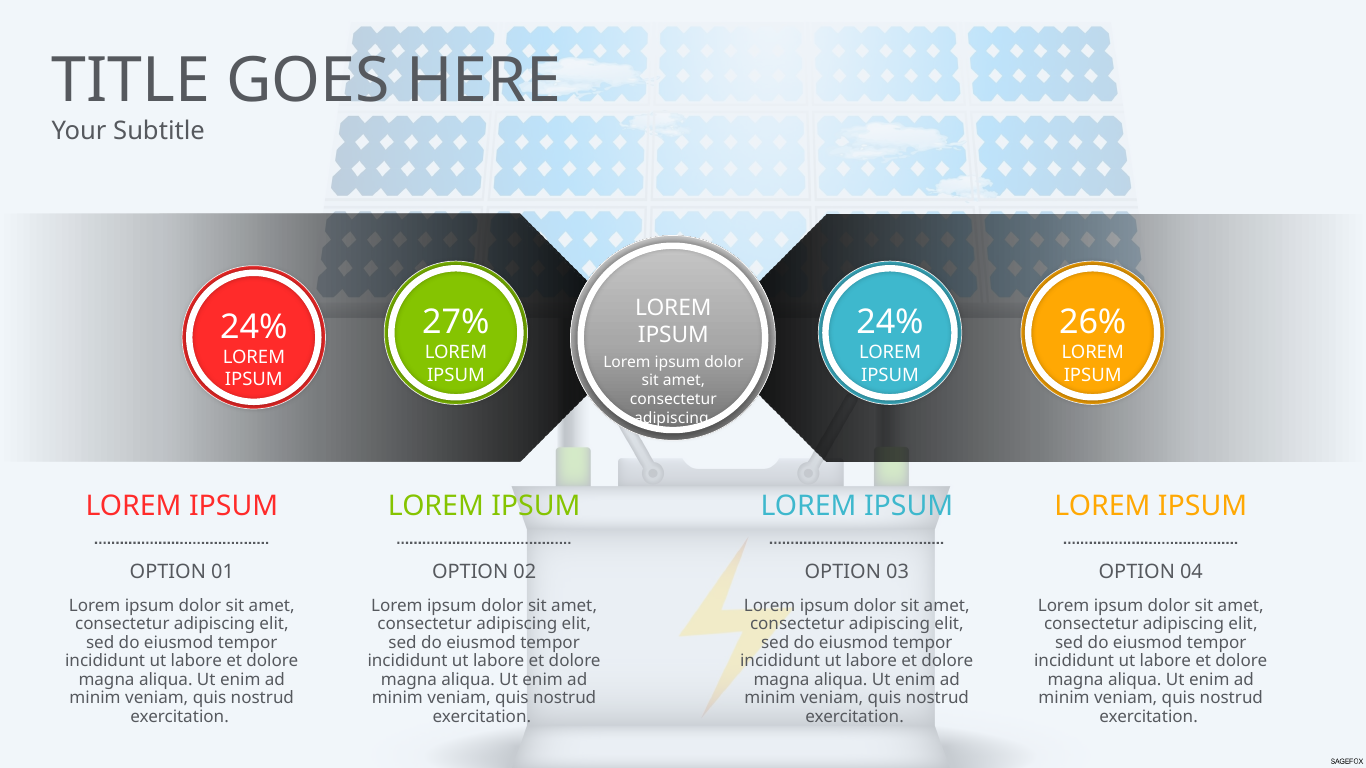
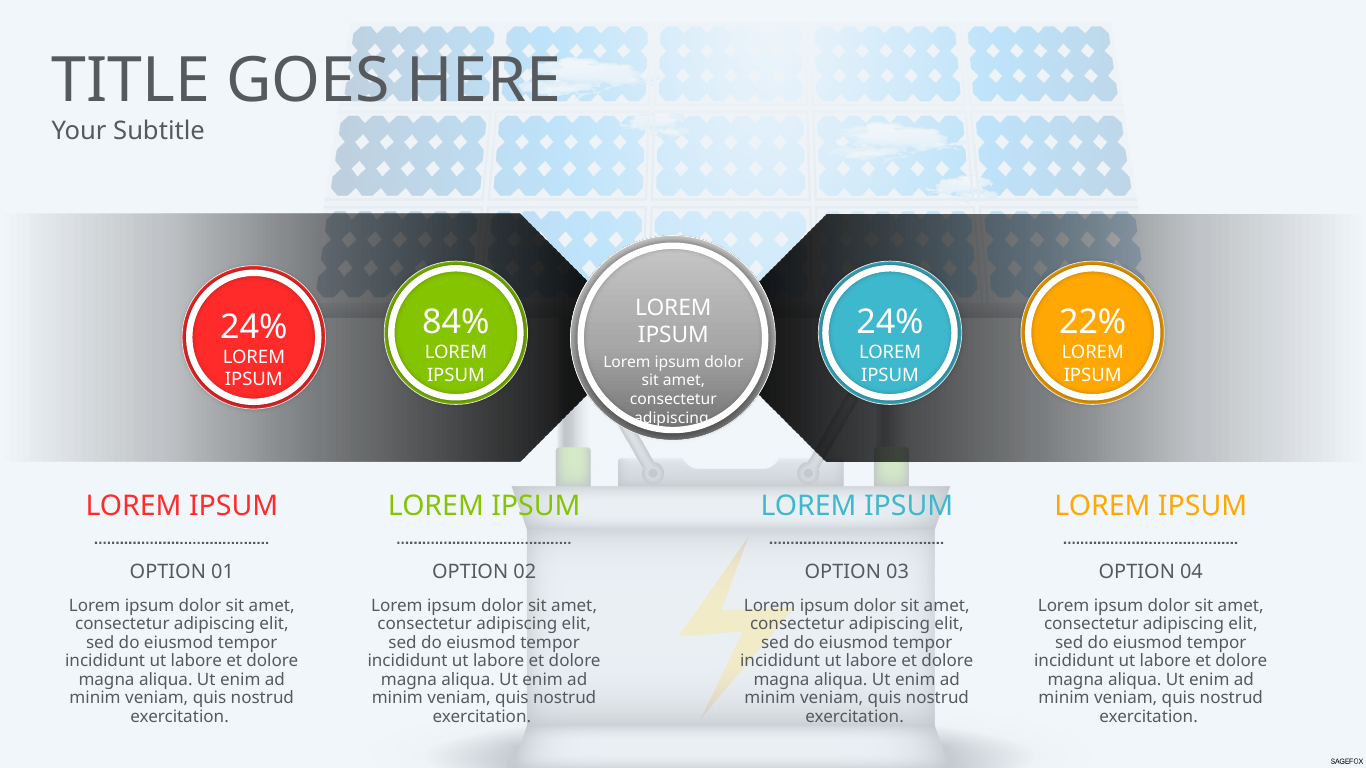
27%: 27% -> 84%
26%: 26% -> 22%
